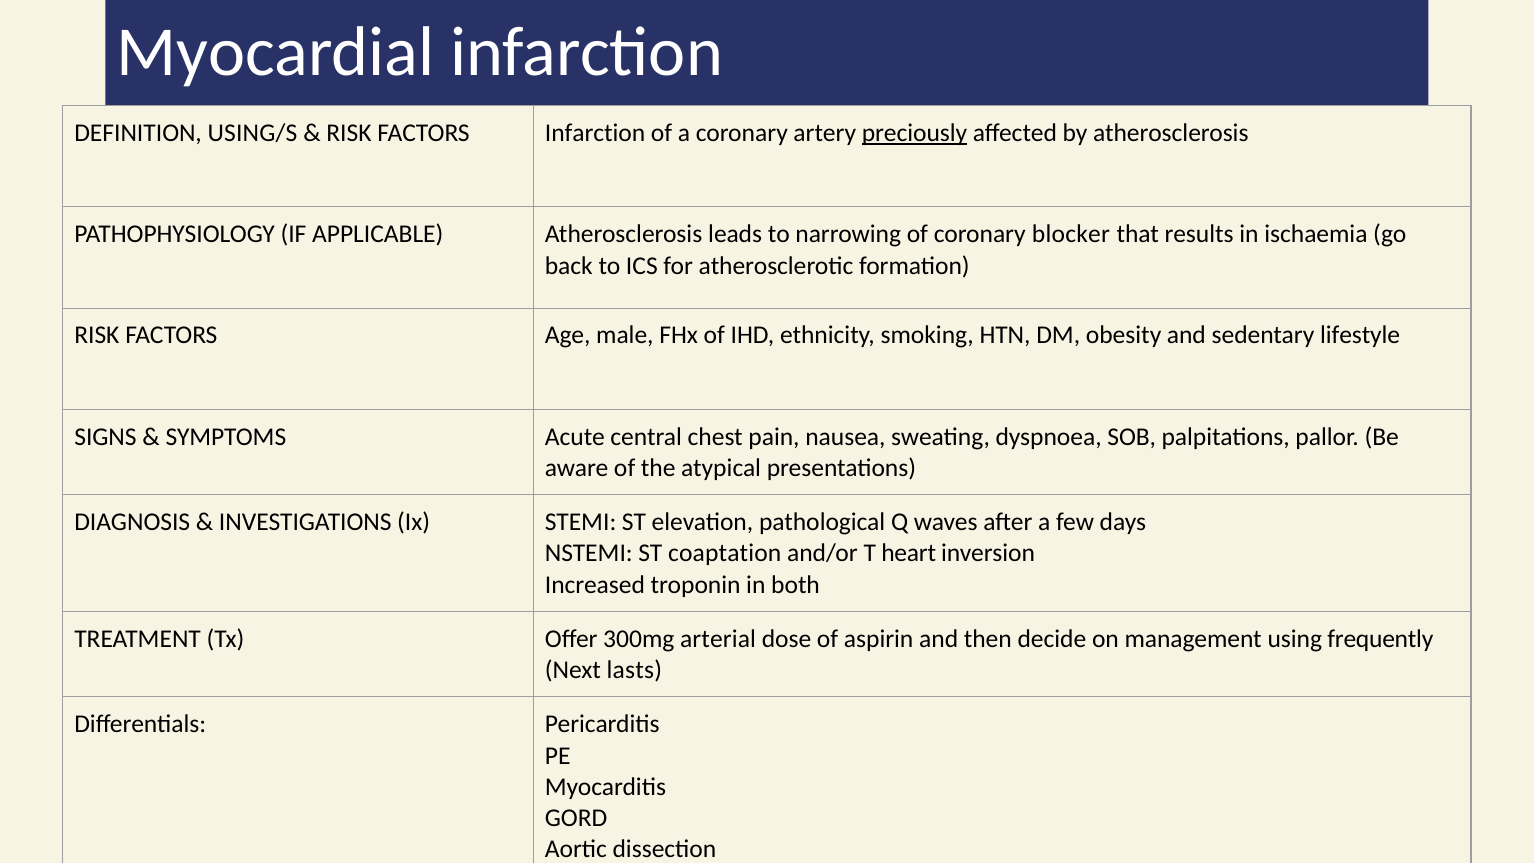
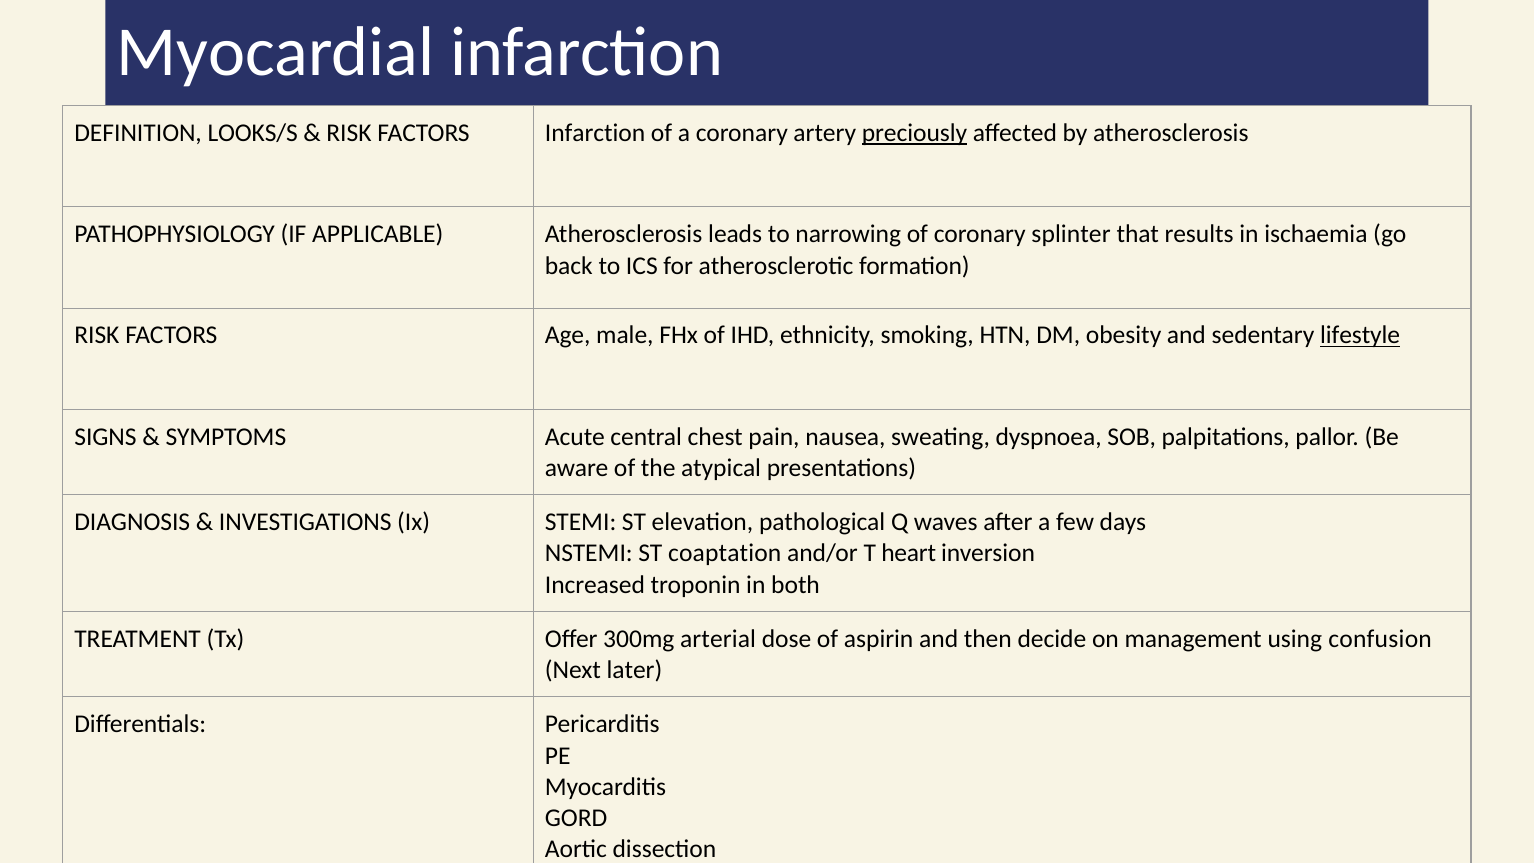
USING/S: USING/S -> LOOKS/S
blocker: blocker -> splinter
lifestyle underline: none -> present
frequently: frequently -> confusion
lasts: lasts -> later
